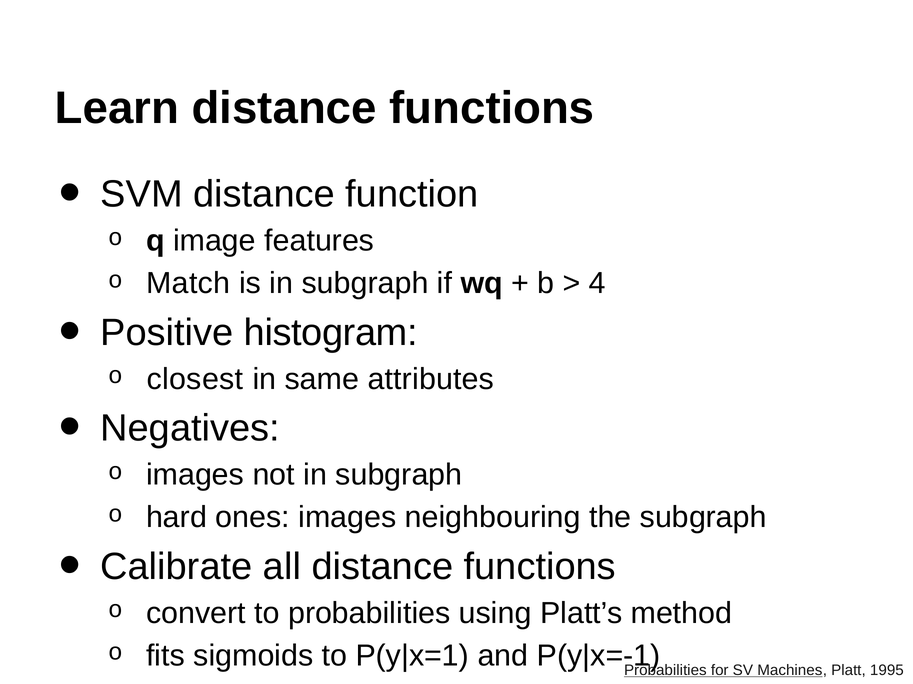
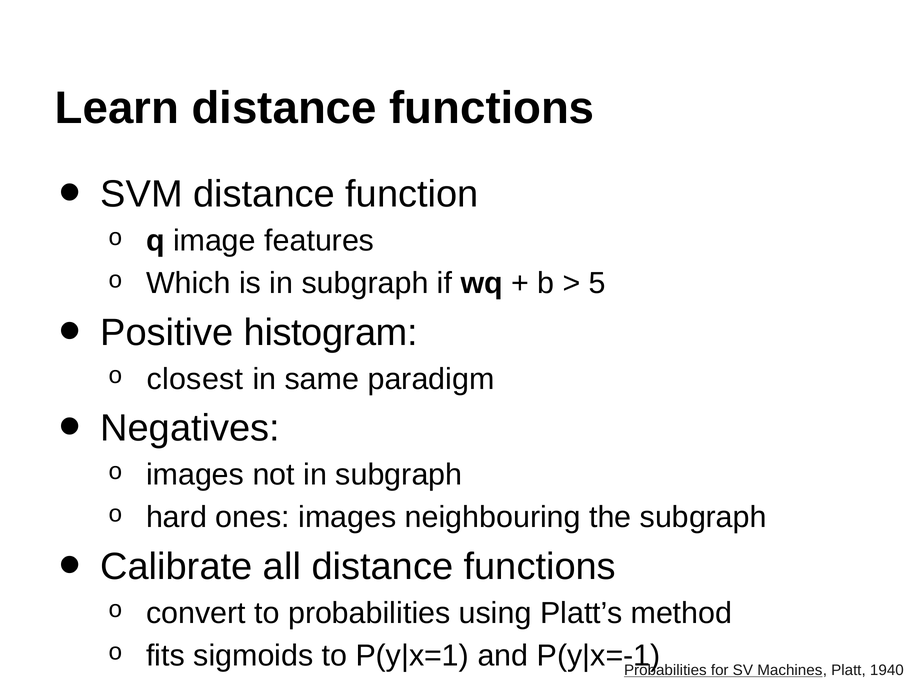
Match: Match -> Which
4: 4 -> 5
attributes: attributes -> paradigm
1995: 1995 -> 1940
